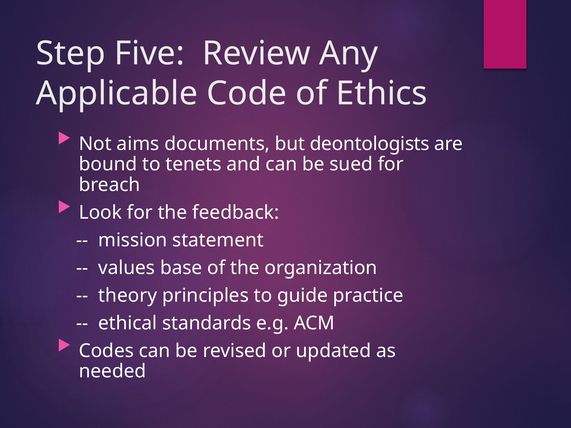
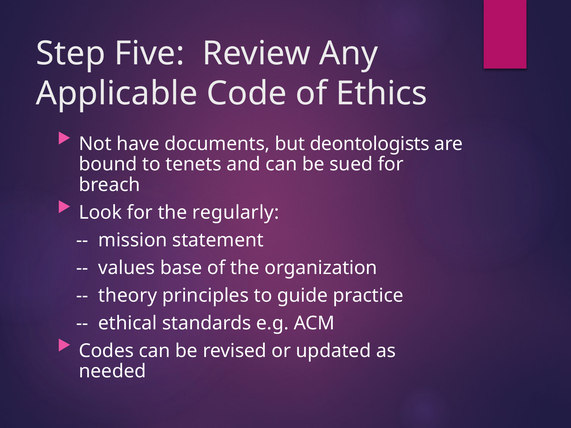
aims: aims -> have
feedback: feedback -> regularly
